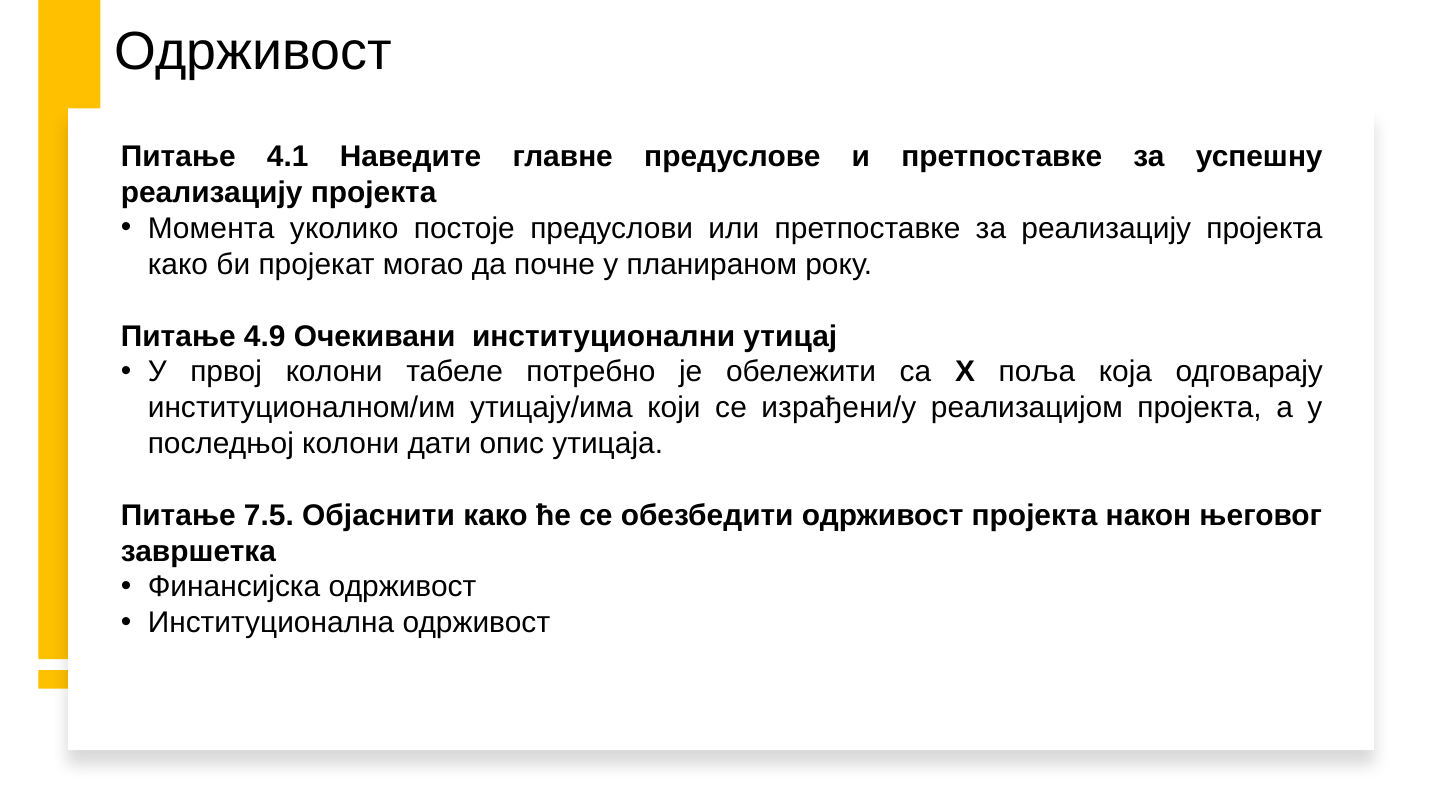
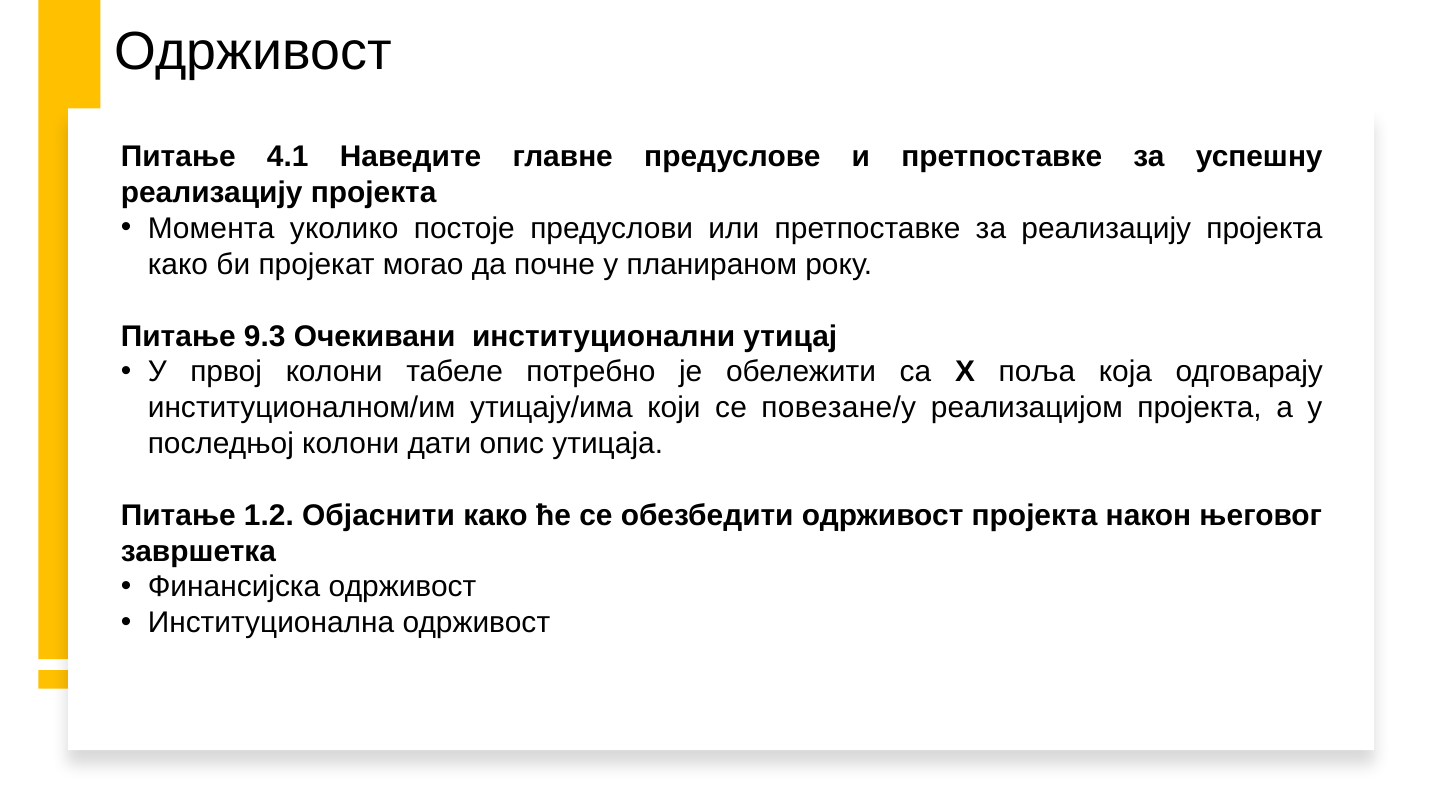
4.9: 4.9 -> 9.3
израђени/у: израђени/у -> повезане/у
7.5: 7.5 -> 1.2
